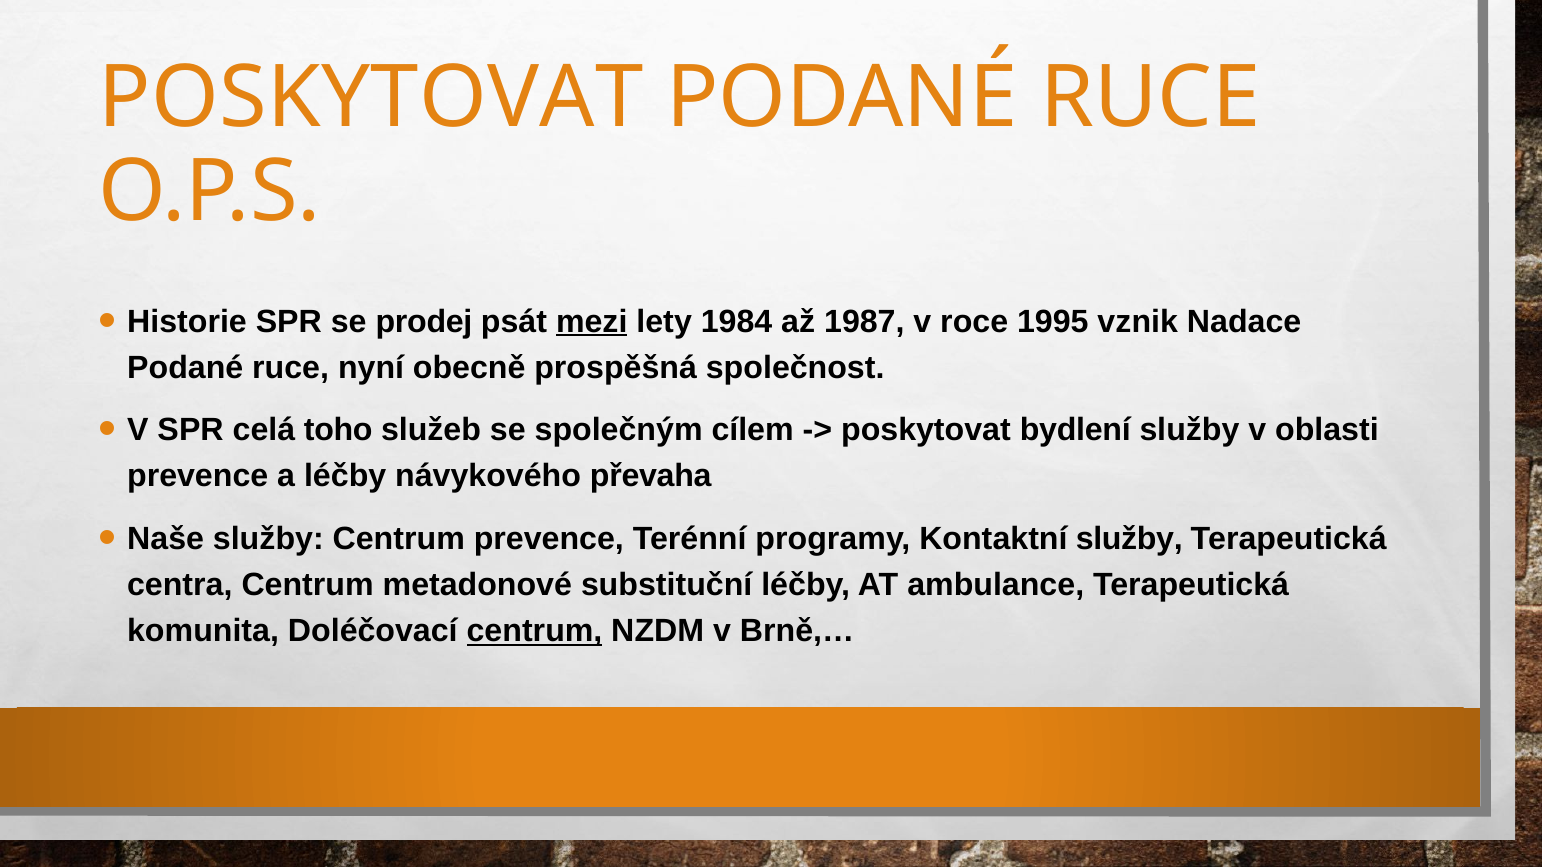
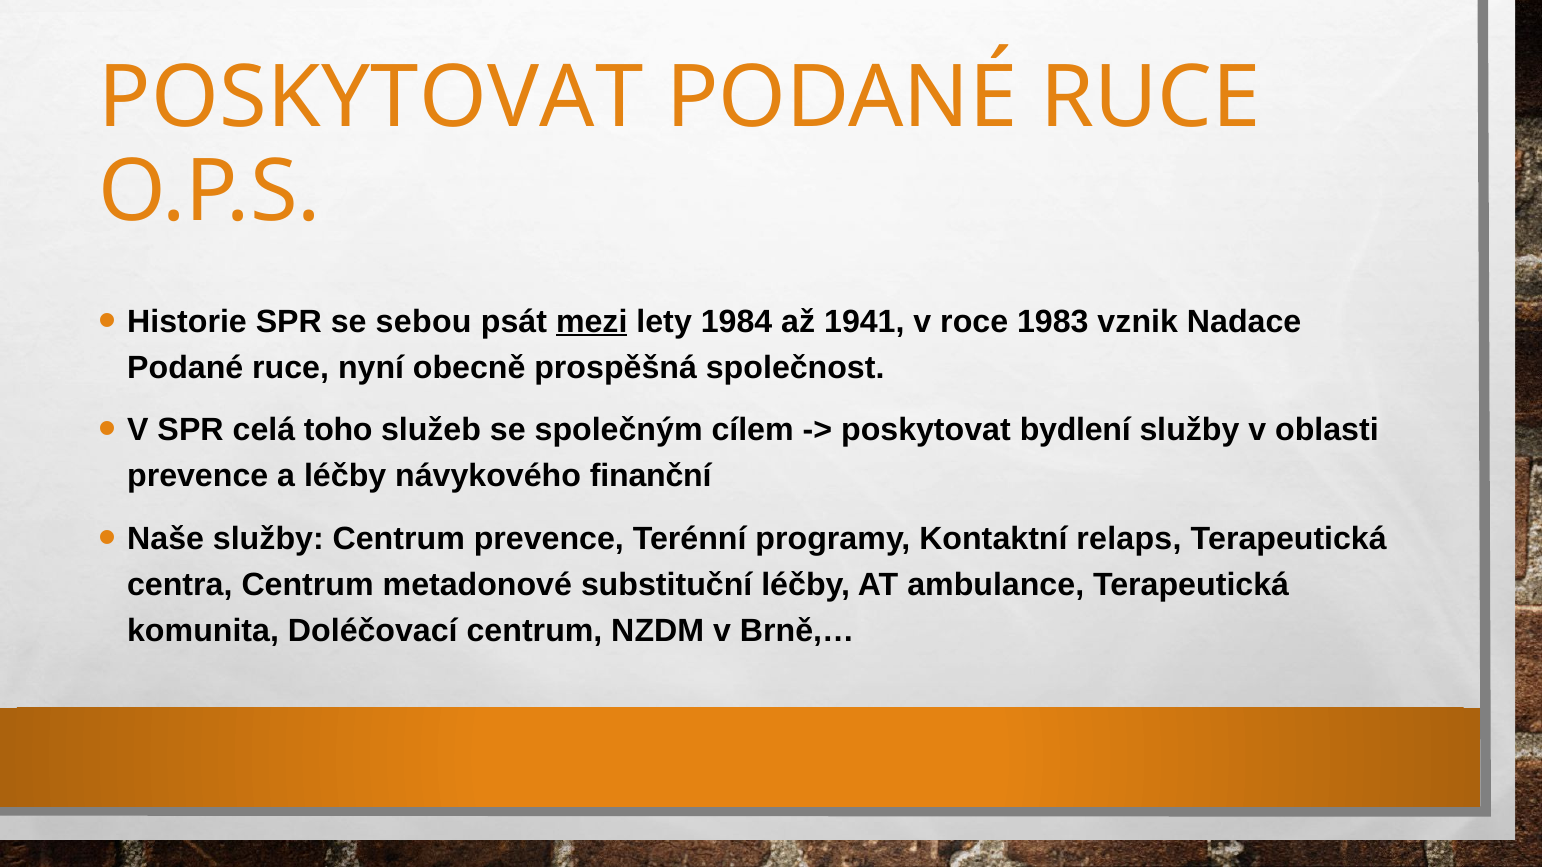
prodej: prodej -> sebou
1987: 1987 -> 1941
1995: 1995 -> 1983
převaha: převaha -> finanční
Kontaktní služby: služby -> relaps
centrum at (534, 631) underline: present -> none
